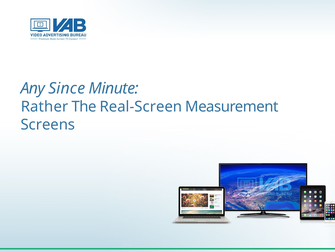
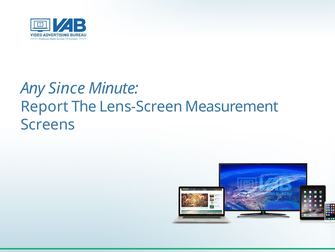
Rather: Rather -> Report
Real-Screen: Real-Screen -> Lens-Screen
